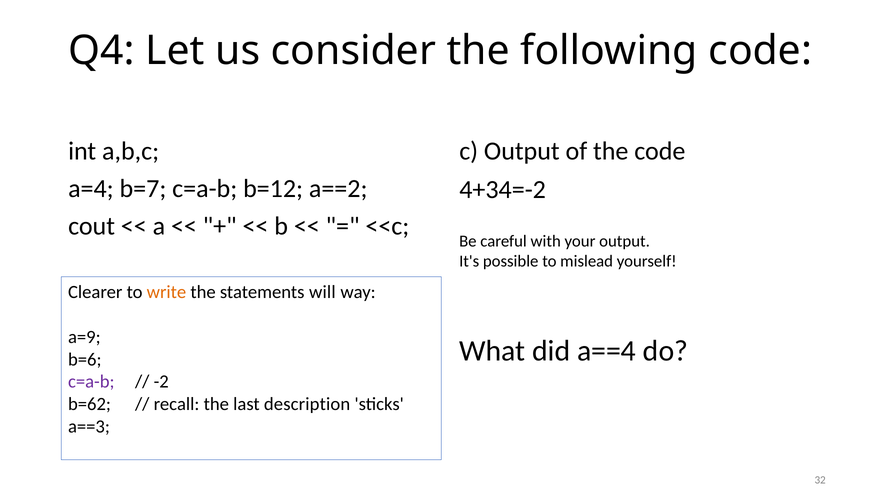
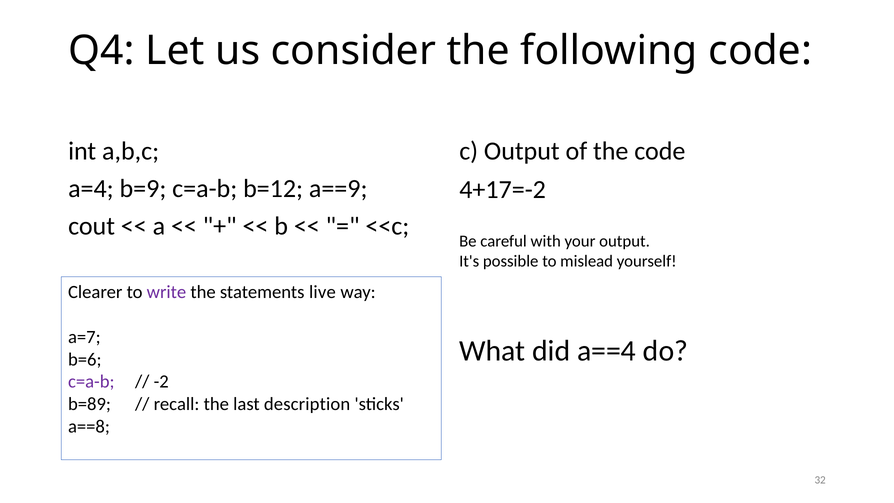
b=7: b=7 -> b=9
a==2: a==2 -> a==9
4+34=-2: 4+34=-2 -> 4+17=-2
write colour: orange -> purple
will: will -> live
a=9: a=9 -> a=7
b=62: b=62 -> b=89
a==3: a==3 -> a==8
